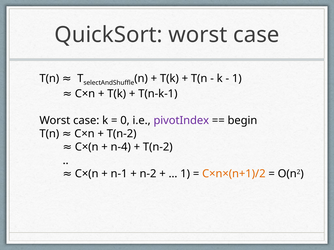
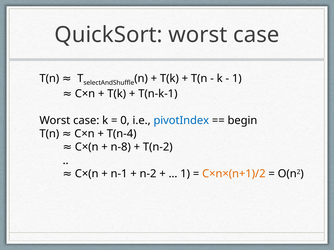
pivotIndex colour: purple -> blue
T(n-2 at (122, 134): T(n-2 -> T(n-4
n-4: n-4 -> n-8
